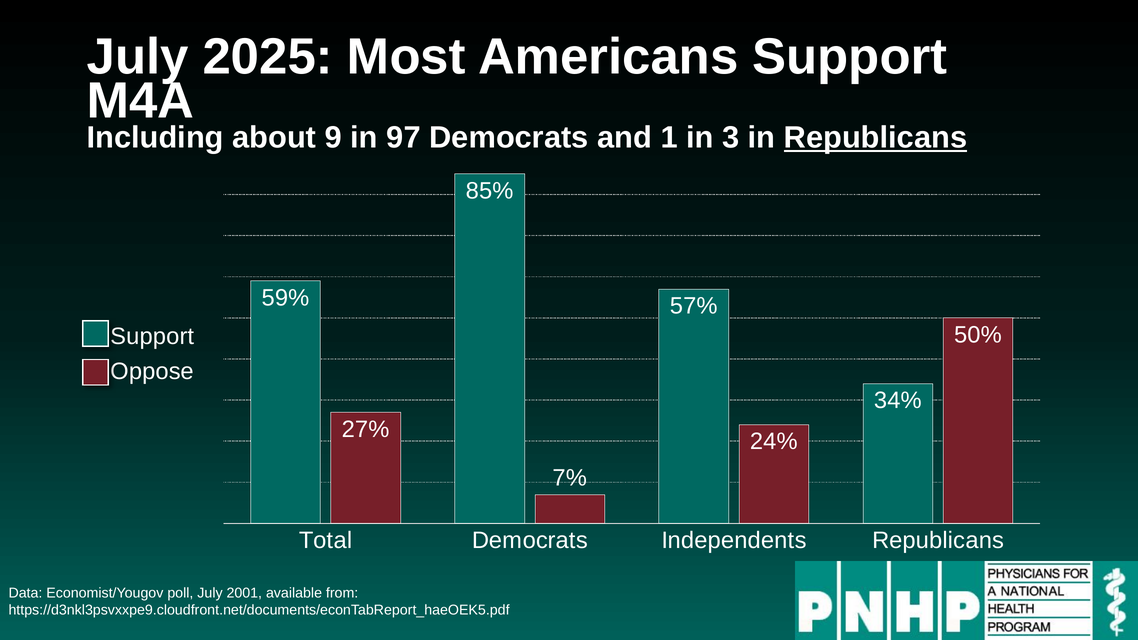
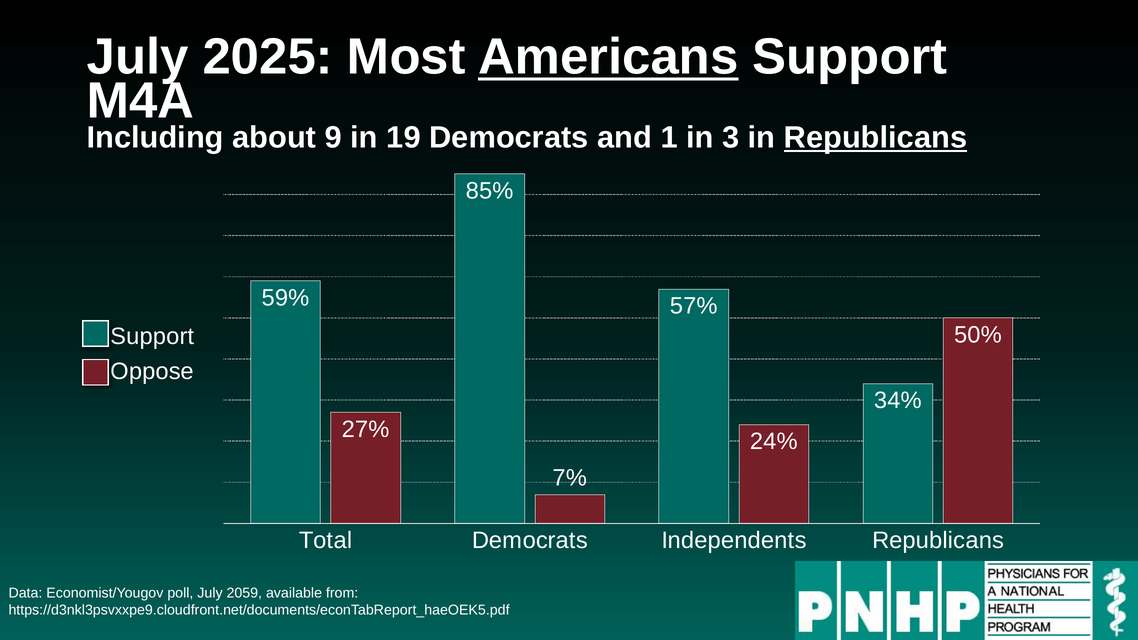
Americans underline: none -> present
97: 97 -> 19
2001: 2001 -> 2059
